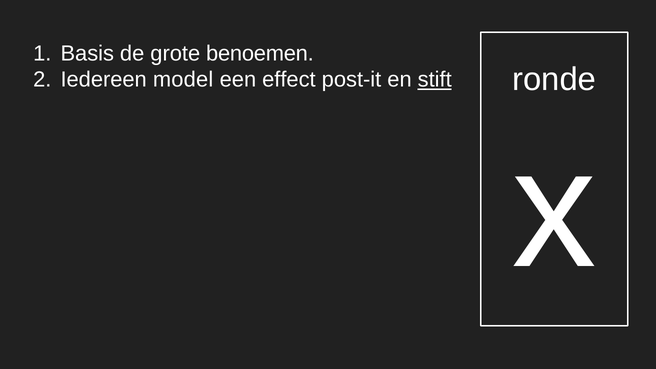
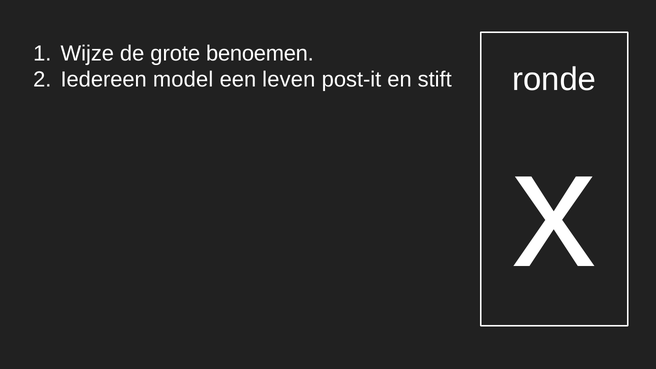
Basis: Basis -> Wijze
effect: effect -> leven
stift underline: present -> none
